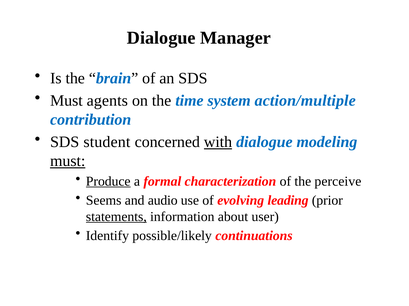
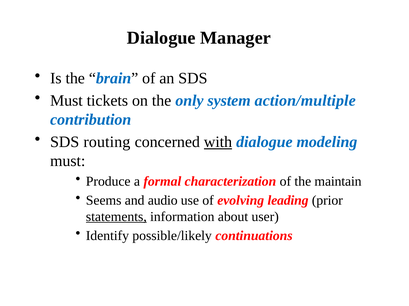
agents: agents -> tickets
time: time -> only
student: student -> routing
must at (68, 161) underline: present -> none
Produce underline: present -> none
perceive: perceive -> maintain
